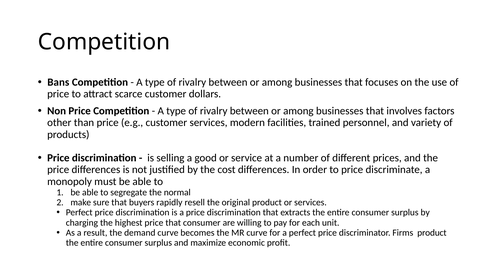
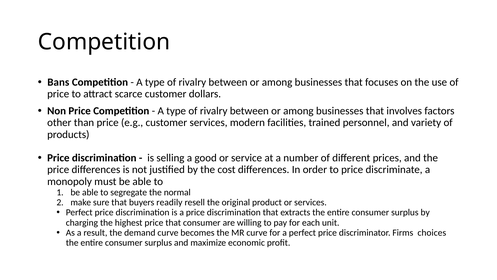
rapidly: rapidly -> readily
Firms product: product -> choices
